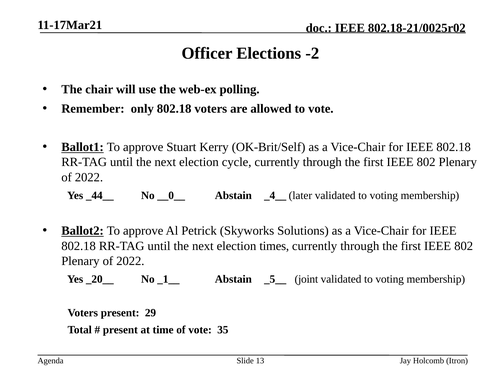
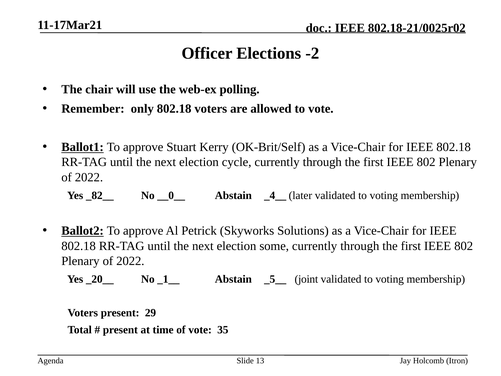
_44__: _44__ -> _82__
times: times -> some
